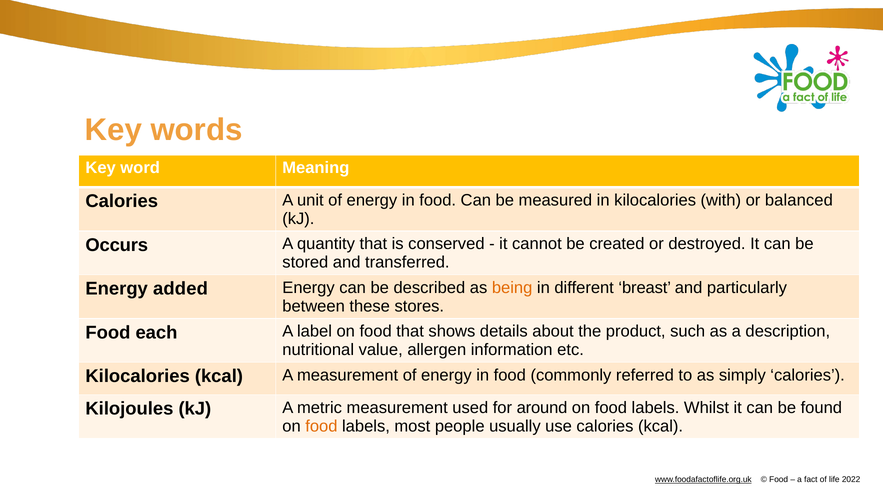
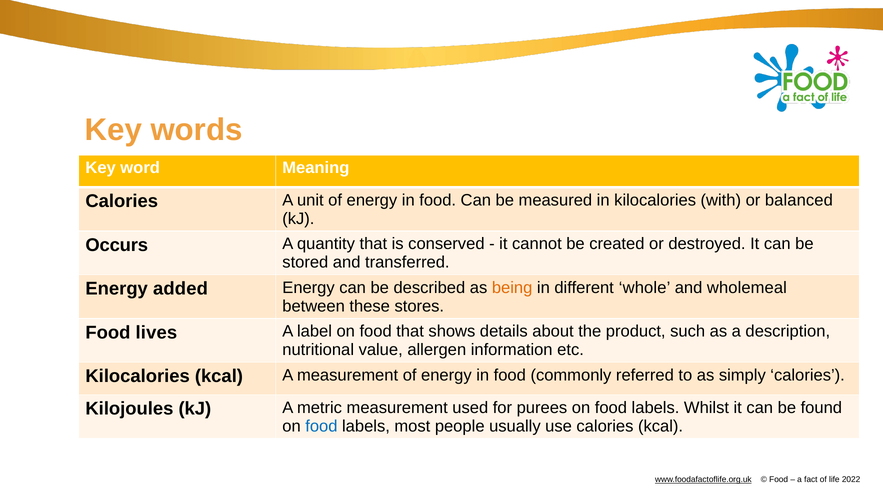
breast: breast -> whole
particularly: particularly -> wholemeal
each: each -> lives
around: around -> purees
food at (321, 426) colour: orange -> blue
